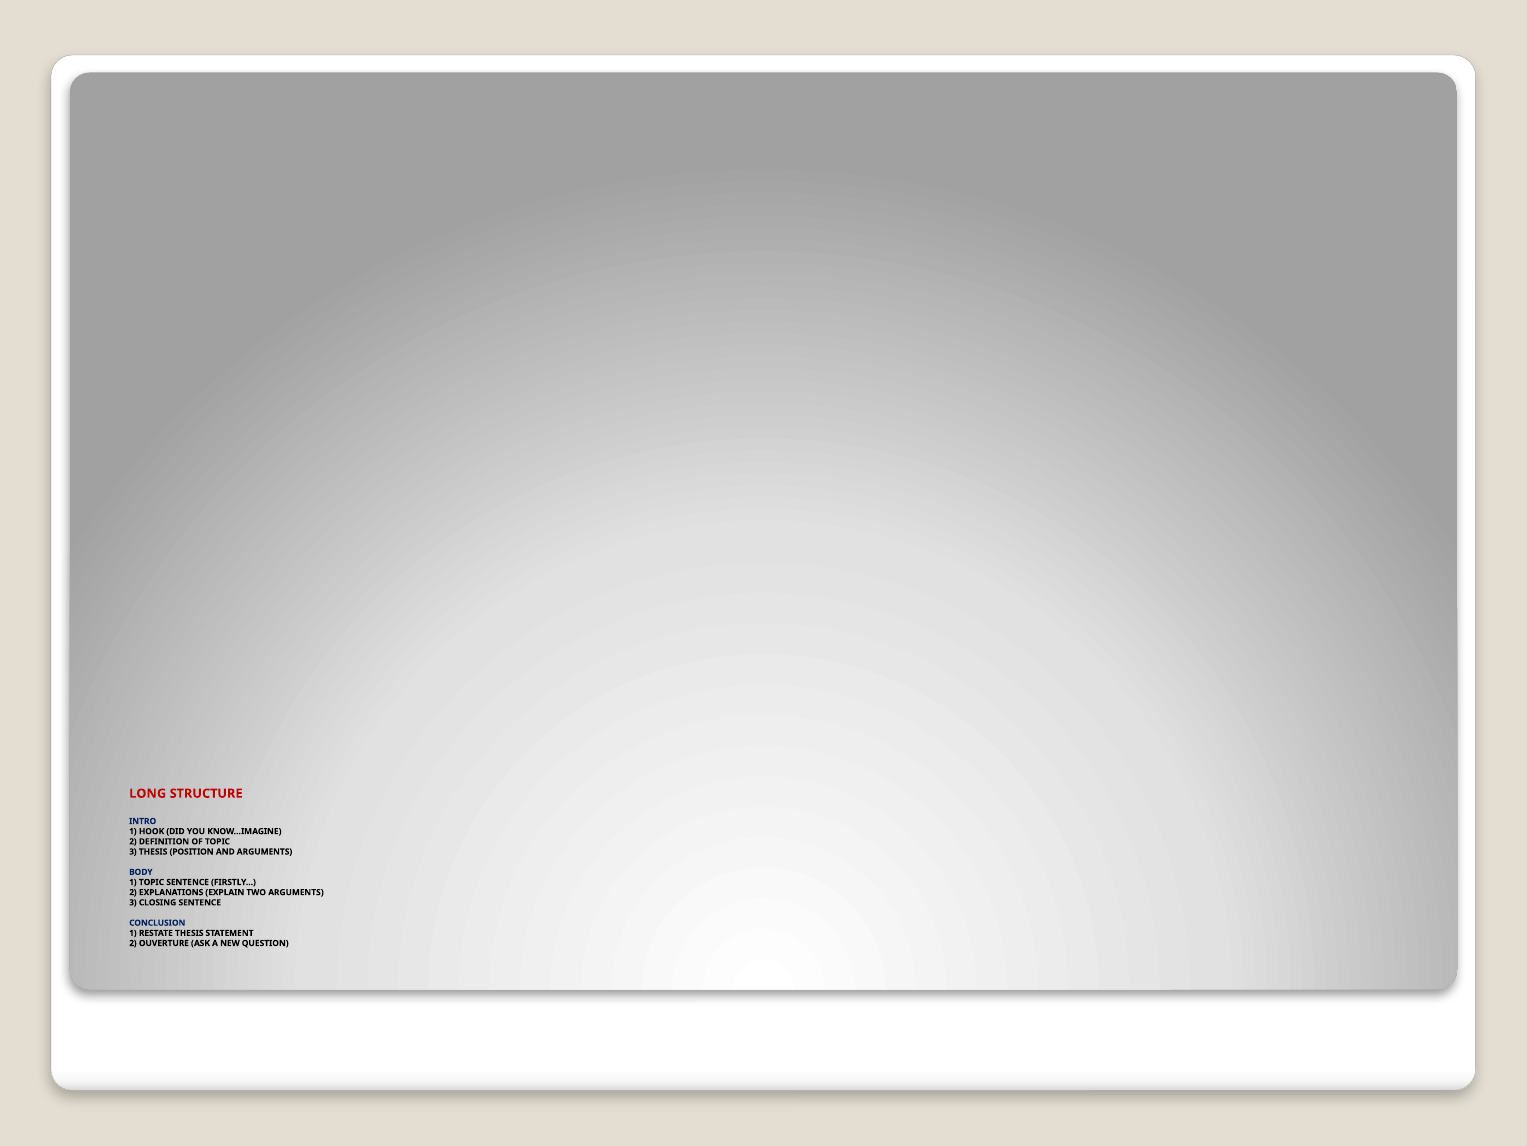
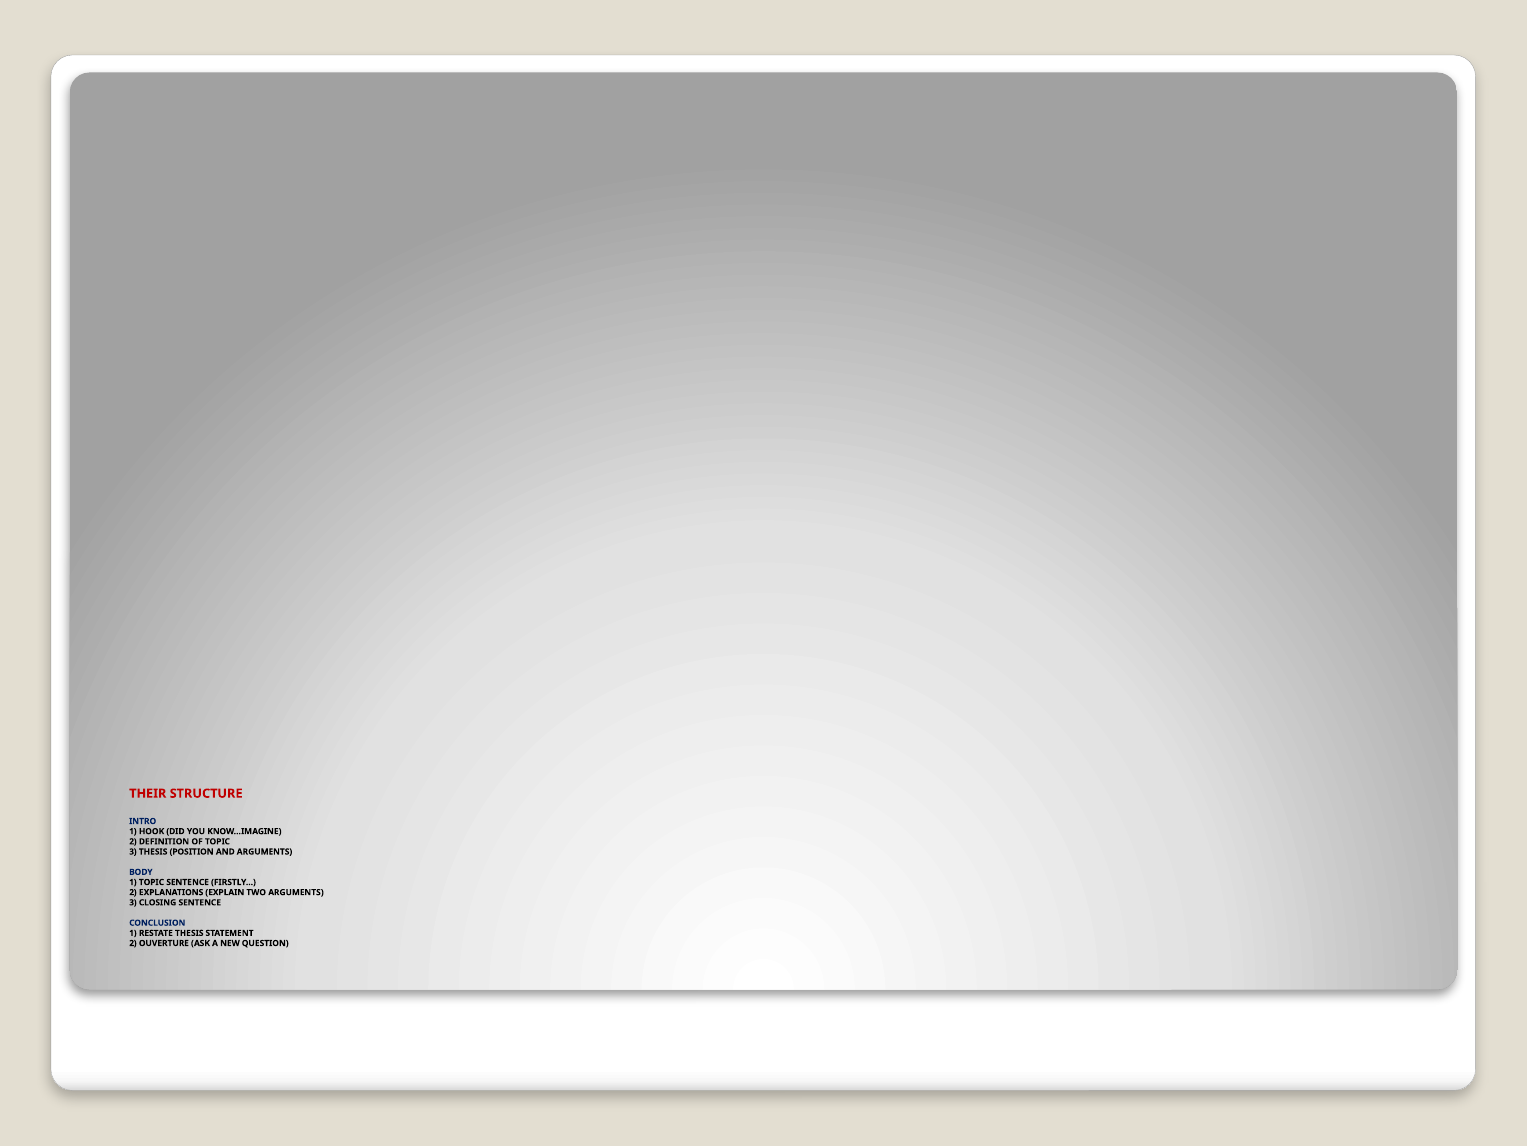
LONG: LONG -> THEIR
